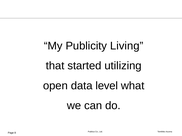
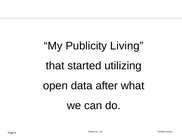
level: level -> after
